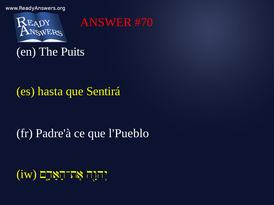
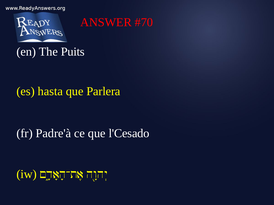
Sentirá: Sentirá -> Parlera
l'Pueblo: l'Pueblo -> l'Cesado
